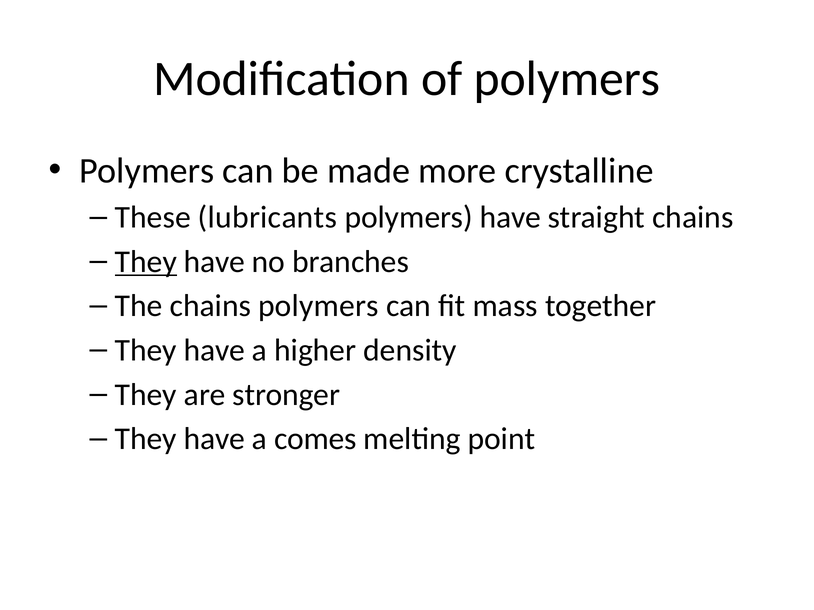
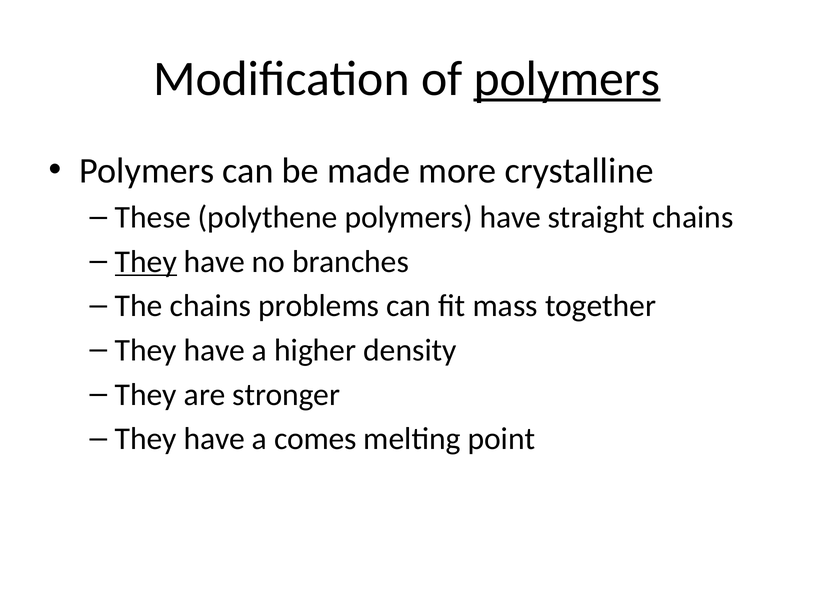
polymers at (567, 79) underline: none -> present
lubricants: lubricants -> polythene
chains polymers: polymers -> problems
